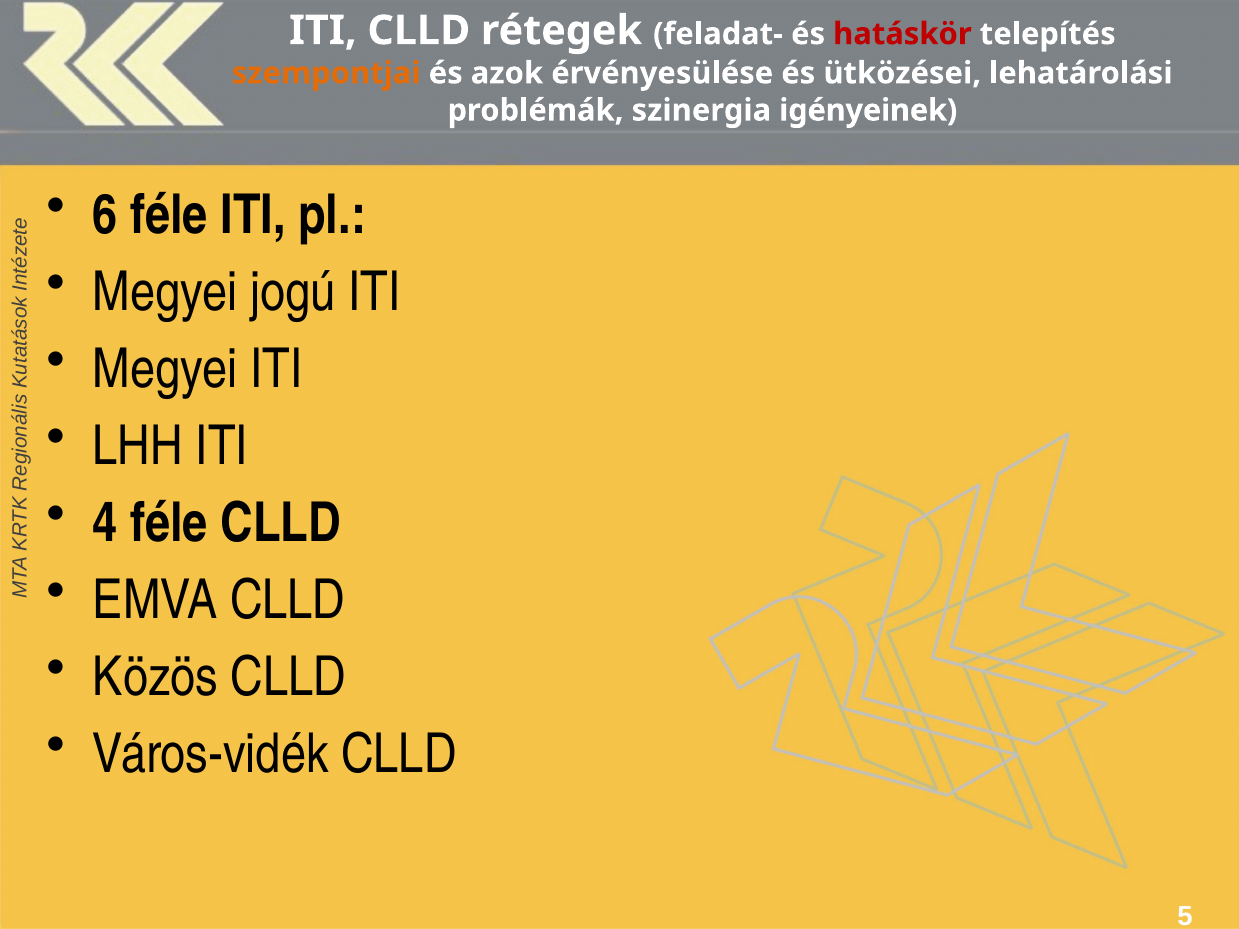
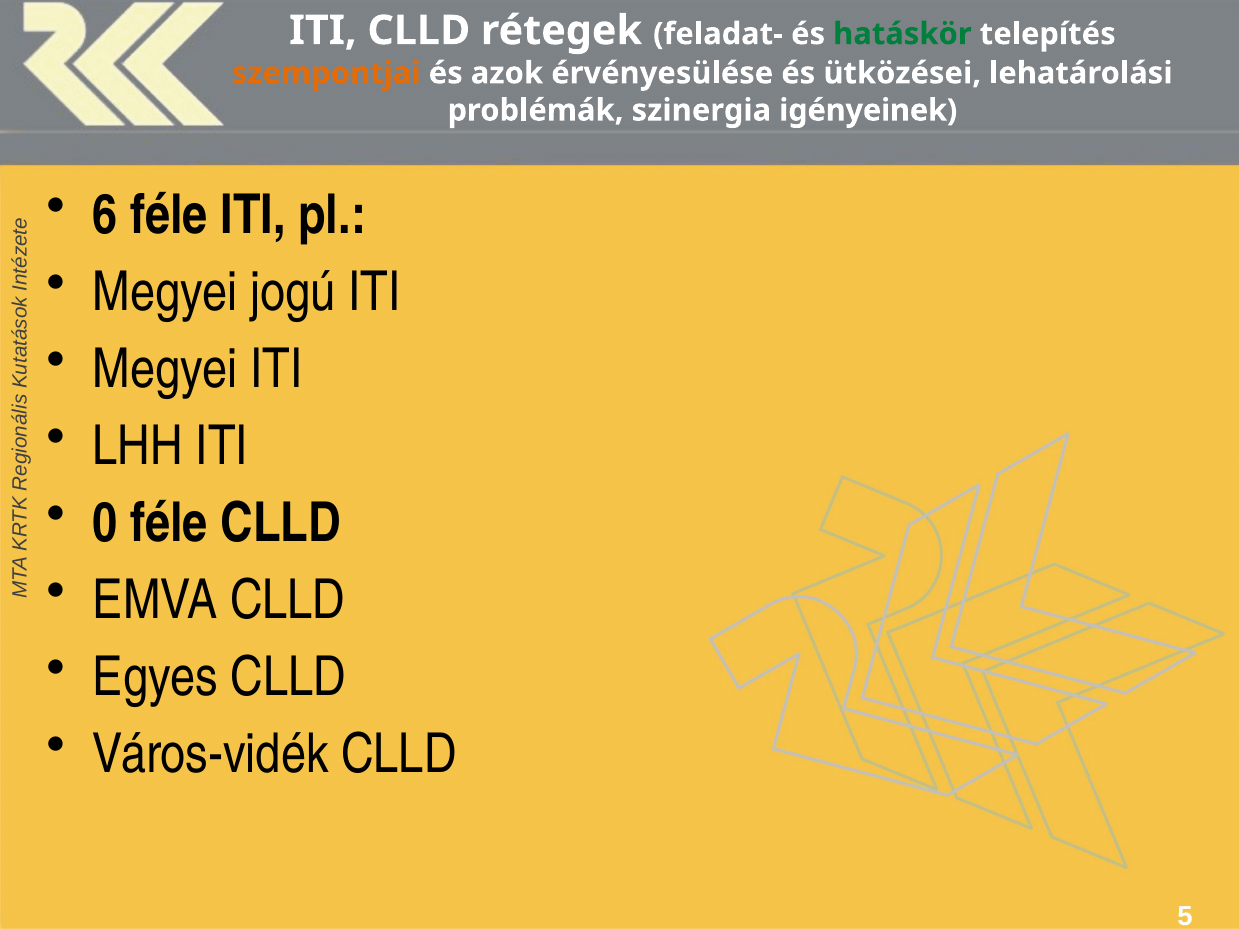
hatáskör colour: red -> green
4: 4 -> 0
Közös: Közös -> Egyes
